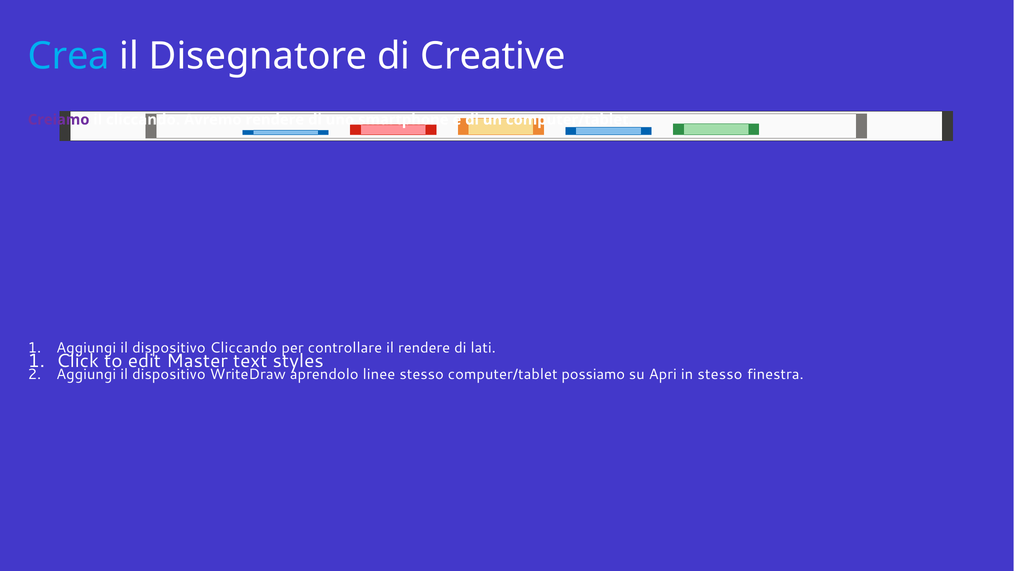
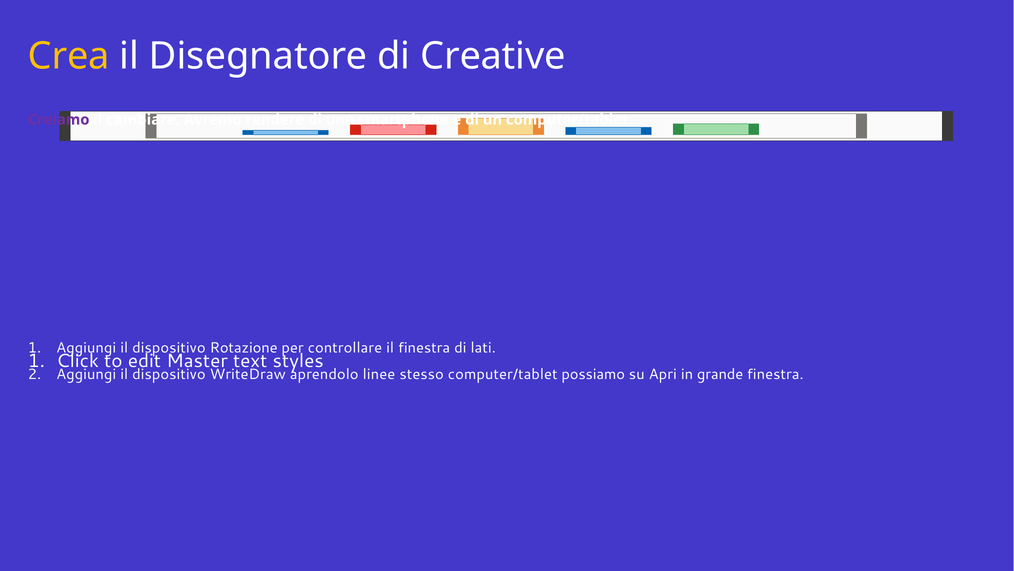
Crea colour: light blue -> yellow
il cliccando: cliccando -> cambiare
dispositivo Cliccando: Cliccando -> Rotazione
il rendere: rendere -> finestra
in stesso: stesso -> grande
